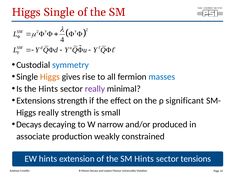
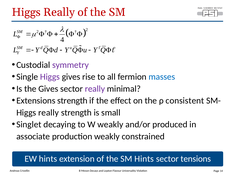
Single at (59, 12): Single -> Really
symmetry colour: blue -> purple
Higgs at (50, 77) colour: orange -> purple
the Hints: Hints -> Gives
significant: significant -> consistent
Decays at (29, 124): Decays -> Singlet
W narrow: narrow -> weakly
